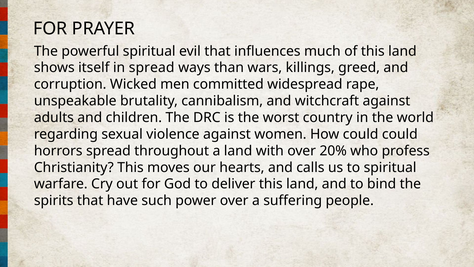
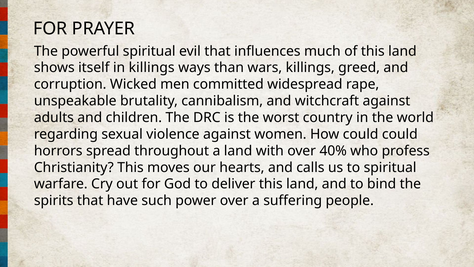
in spread: spread -> killings
20%: 20% -> 40%
